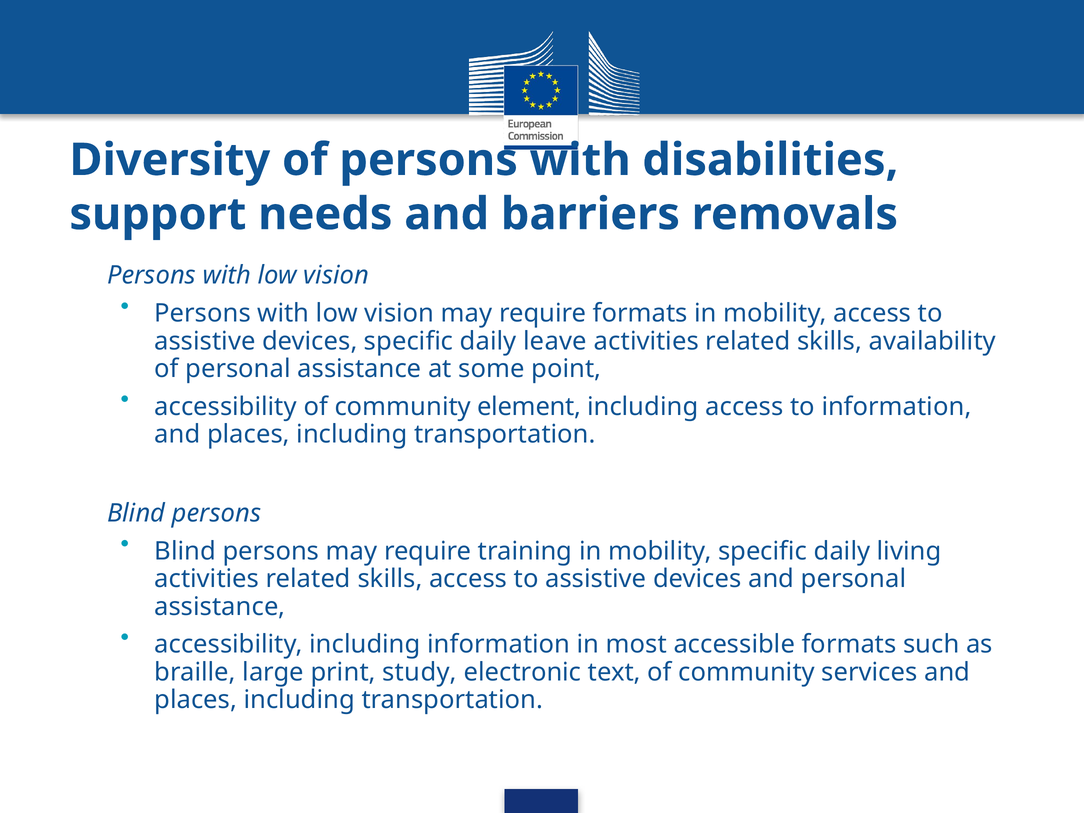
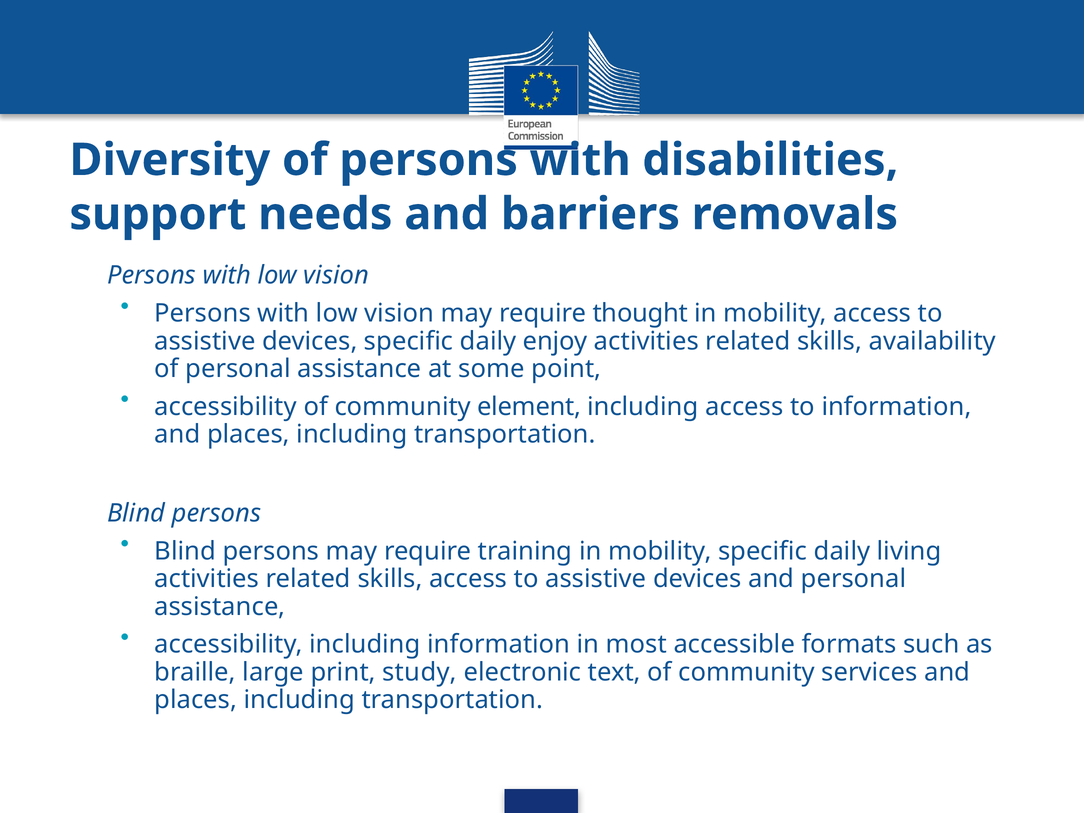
require formats: formats -> thought
leave: leave -> enjoy
